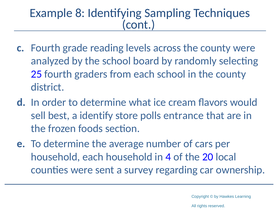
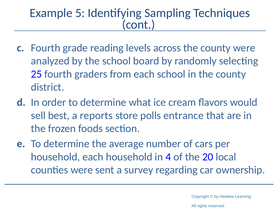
8: 8 -> 5
identify: identify -> reports
